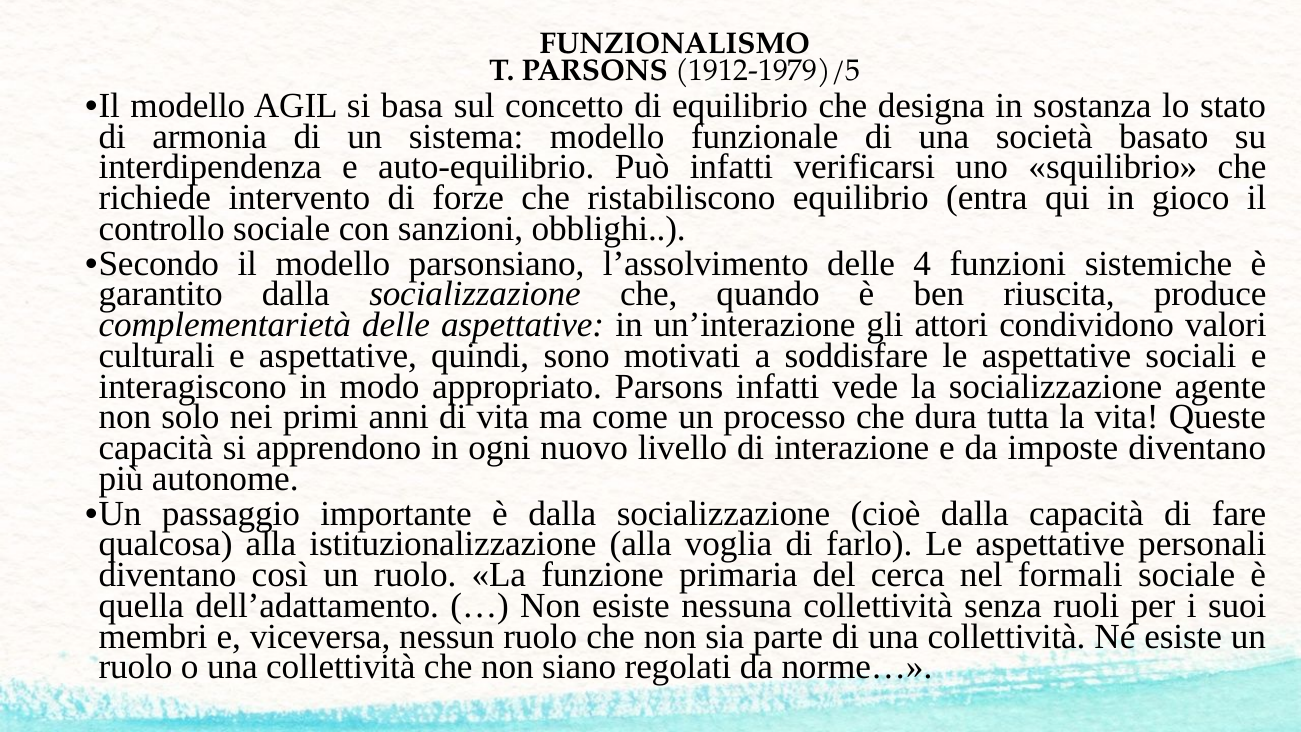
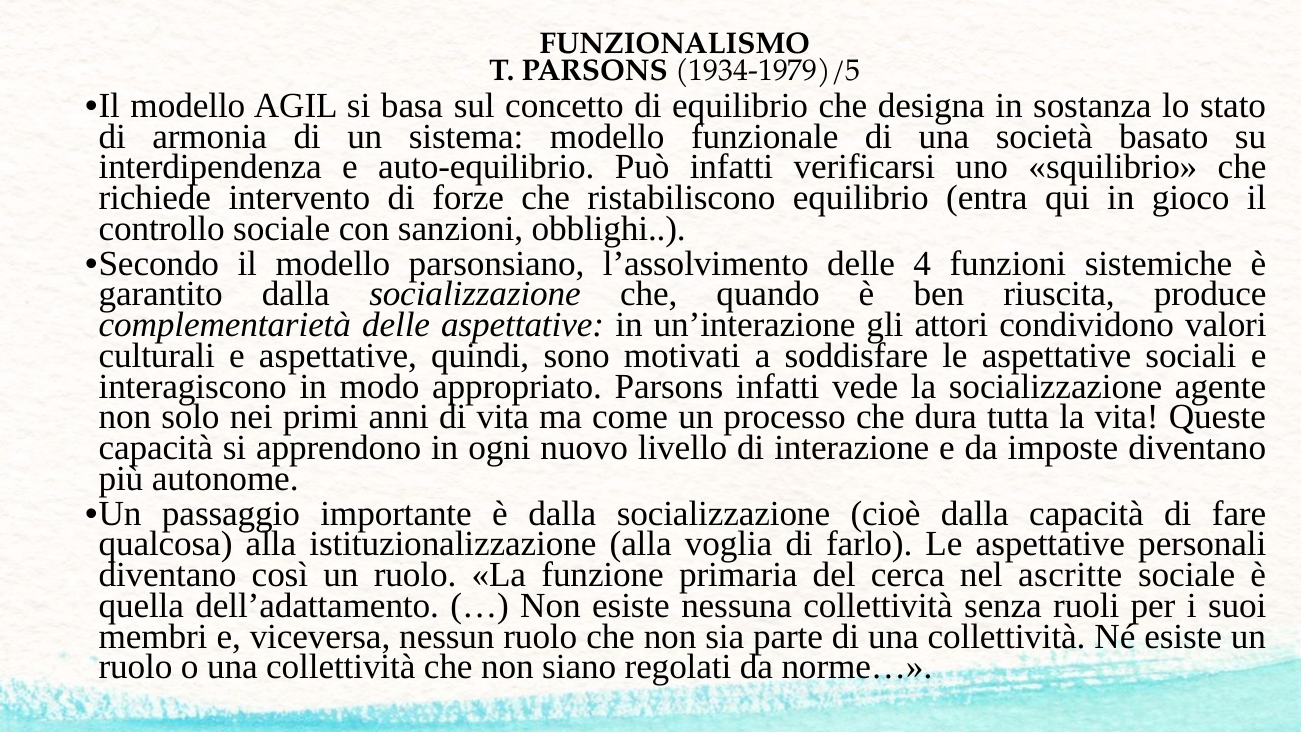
1912-1979)/5: 1912-1979)/5 -> 1934-1979)/5
formali: formali -> ascritte
